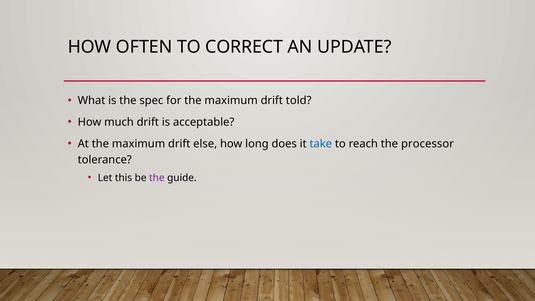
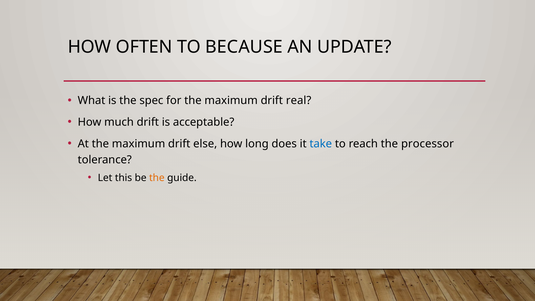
CORRECT: CORRECT -> BECAUSE
told: told -> real
the at (157, 178) colour: purple -> orange
